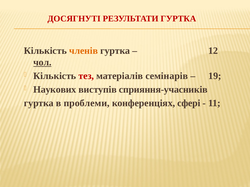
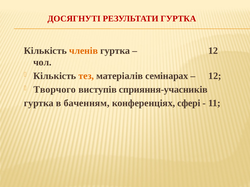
чол underline: present -> none
тез colour: red -> orange
семінарів: семінарів -> семінарах
19 at (215, 76): 19 -> 12
Наукових: Наукових -> Творчого
проблеми: проблеми -> баченням
